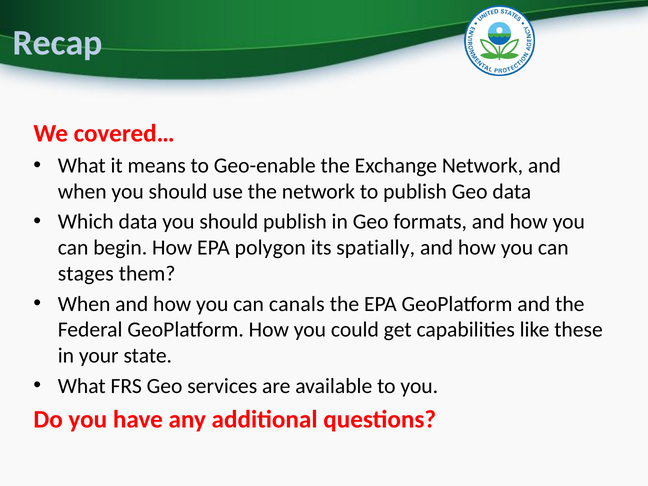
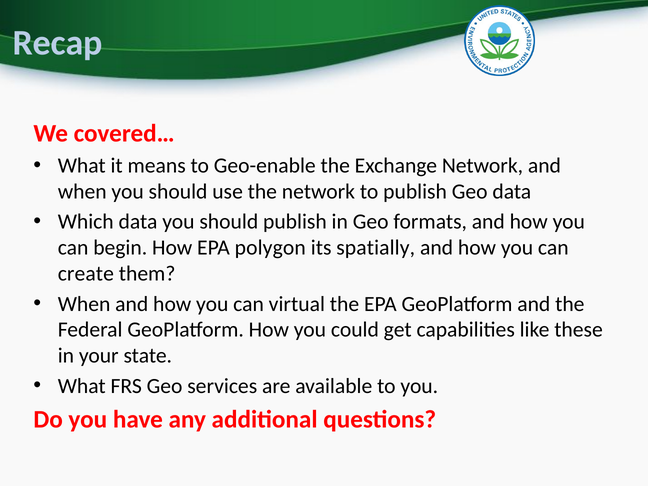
stages: stages -> create
canals: canals -> virtual
